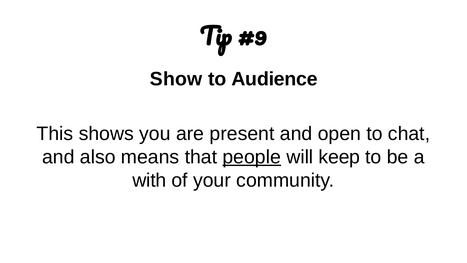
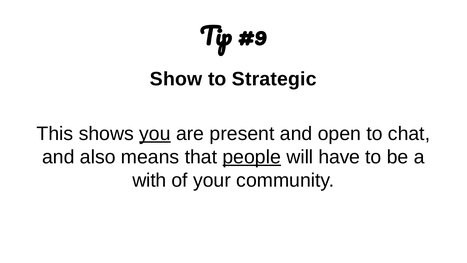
Audience: Audience -> Strategic
you underline: none -> present
keep: keep -> have
